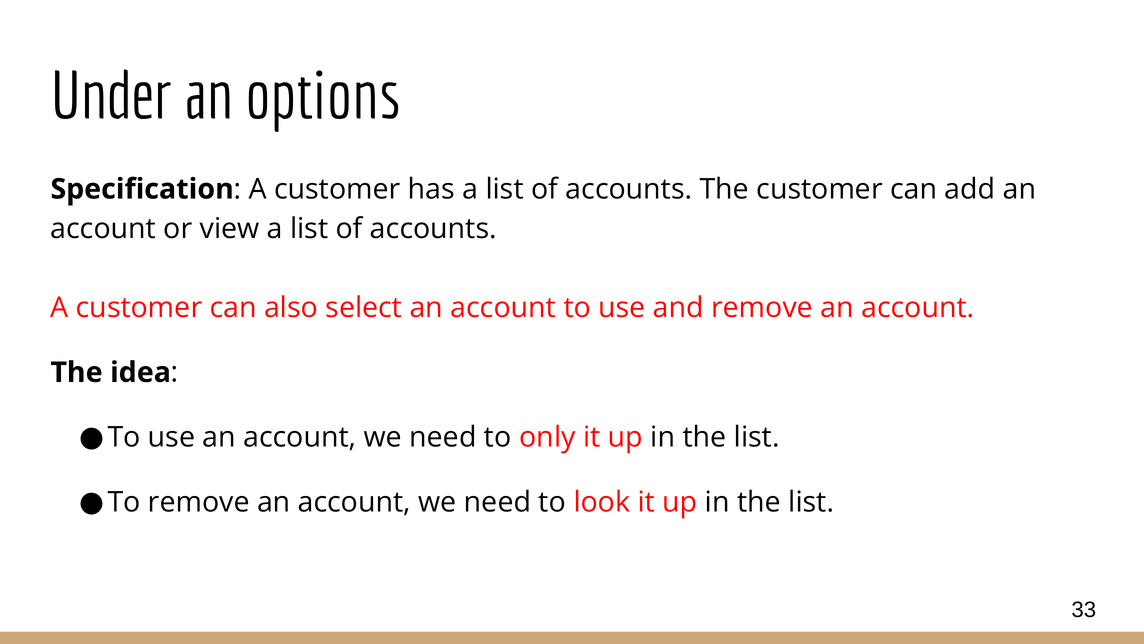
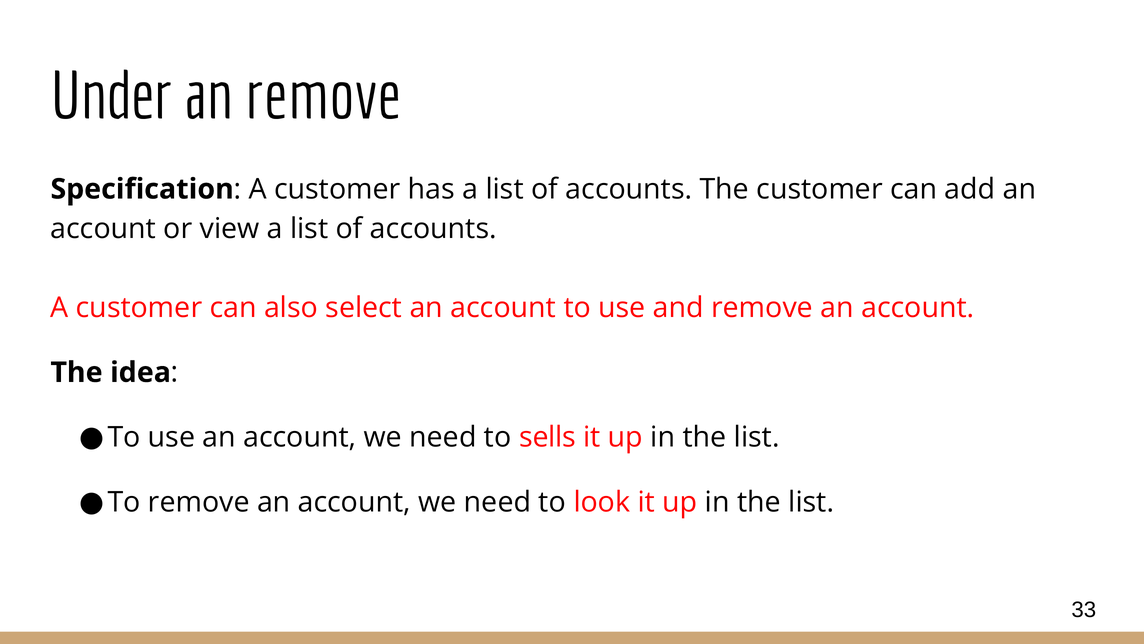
an options: options -> remove
only: only -> sells
